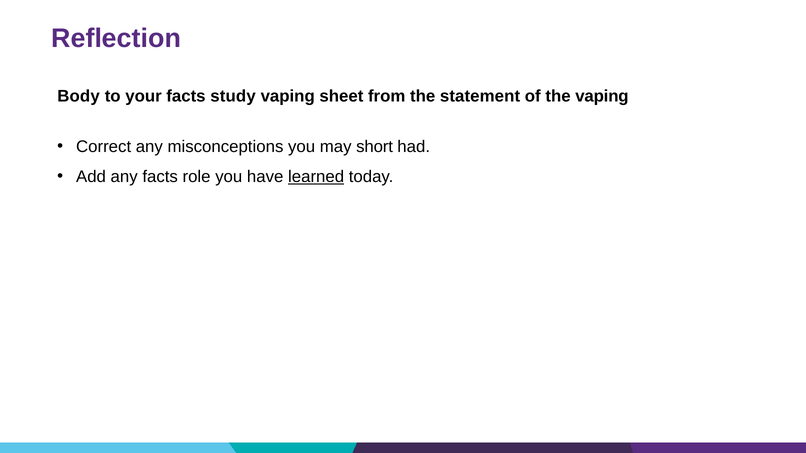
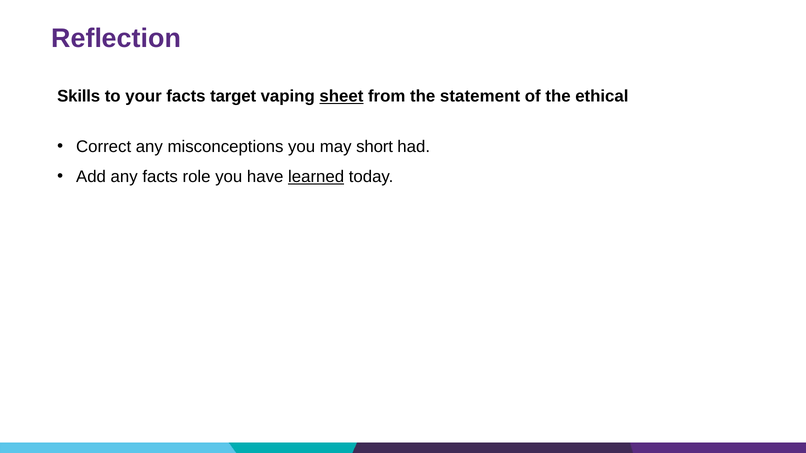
Body: Body -> Skills
study: study -> target
sheet underline: none -> present
the vaping: vaping -> ethical
